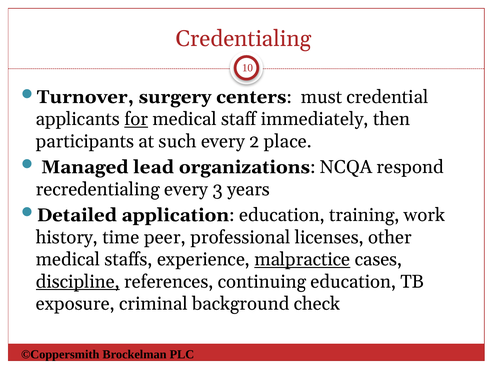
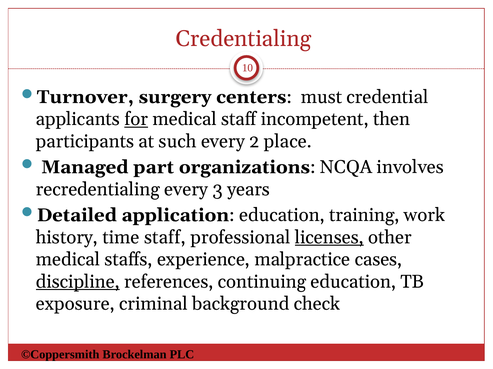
immediately: immediately -> incompetent
lead: lead -> part
respond: respond -> involves
time peer: peer -> staff
licenses underline: none -> present
malpractice underline: present -> none
